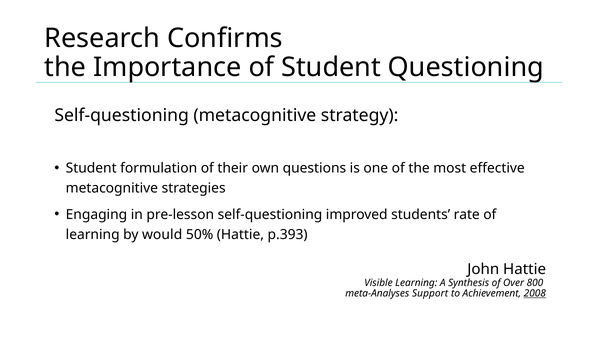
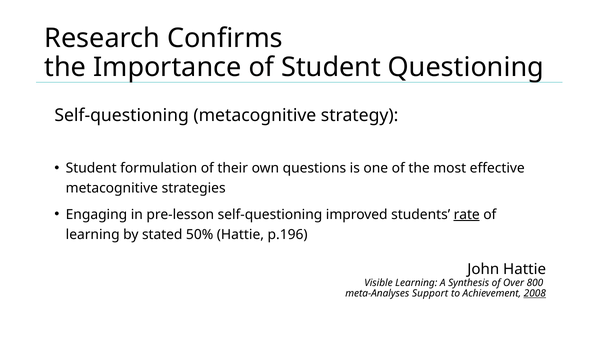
rate underline: none -> present
would: would -> stated
p.393: p.393 -> p.196
